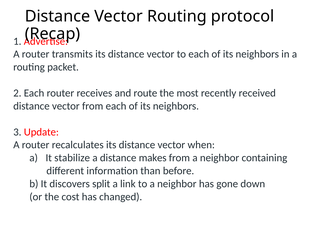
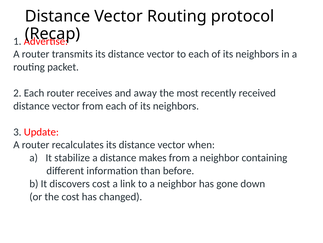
route: route -> away
discovers split: split -> cost
